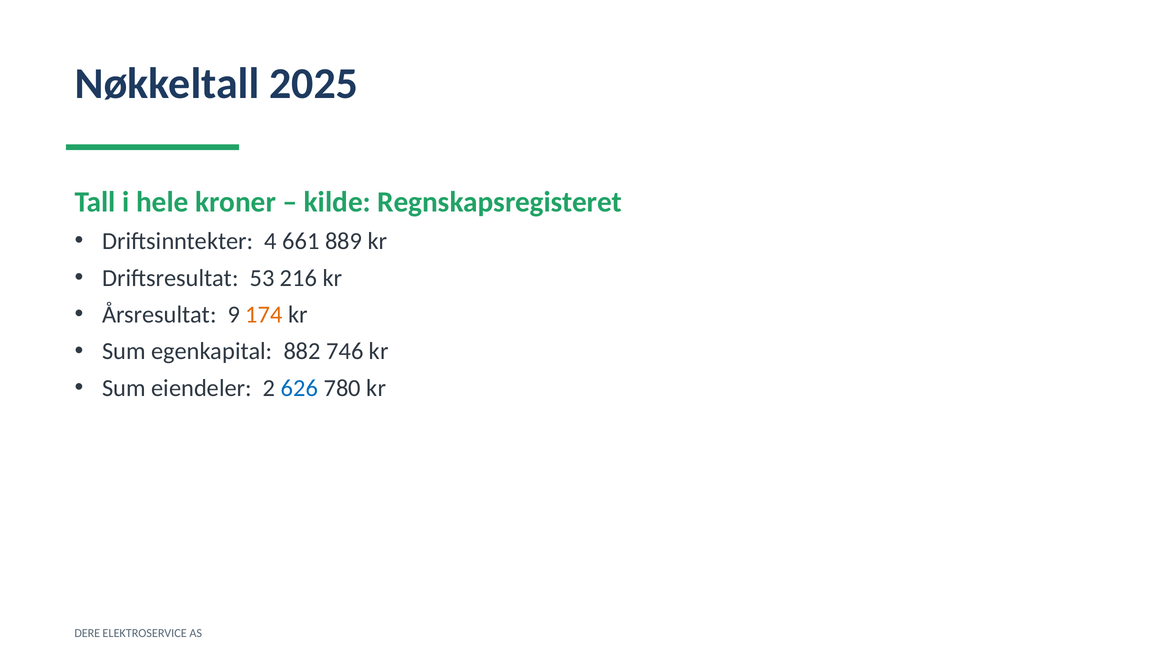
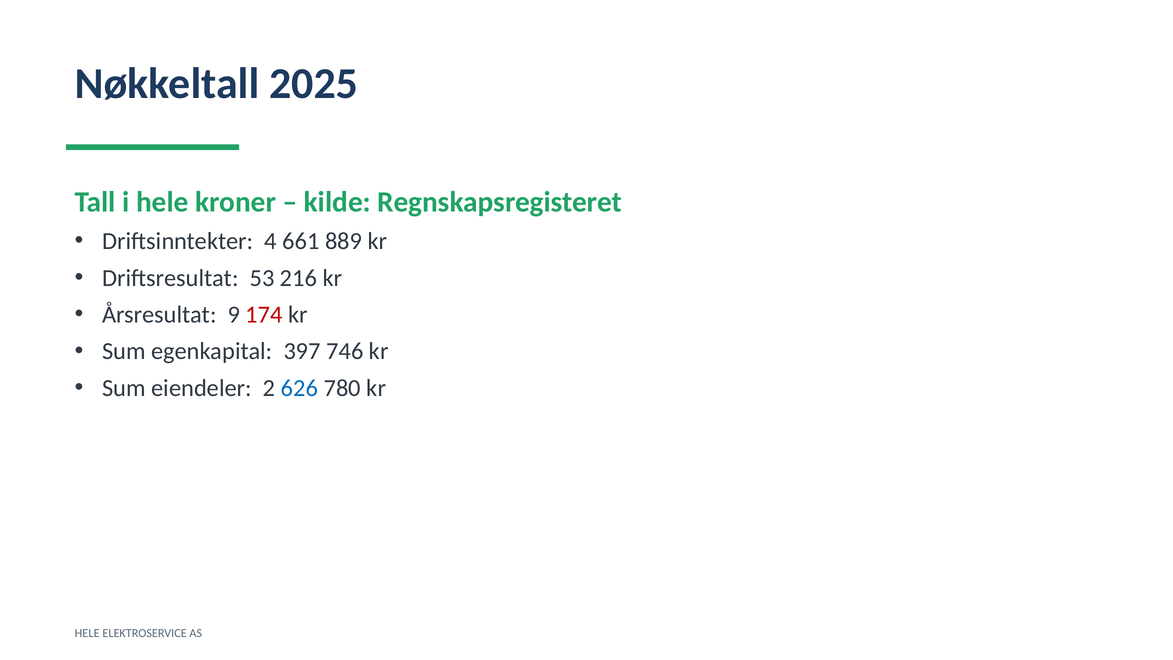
174 colour: orange -> red
882: 882 -> 397
DERE at (87, 633): DERE -> HELE
